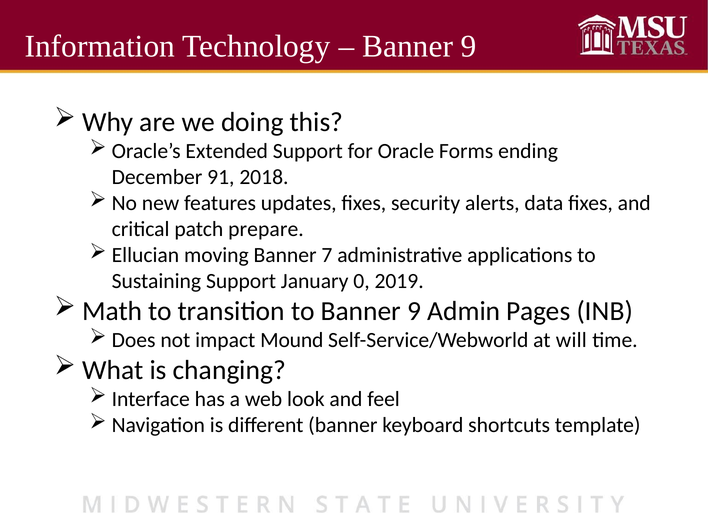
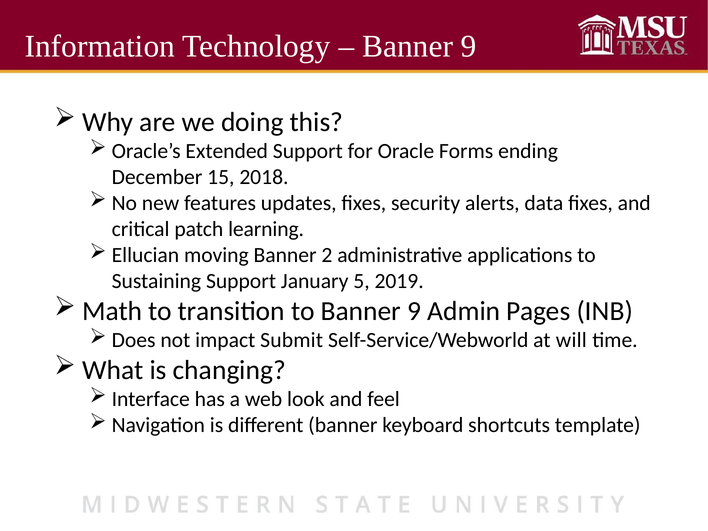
91: 91 -> 15
prepare: prepare -> learning
7: 7 -> 2
0: 0 -> 5
Mound: Mound -> Submit
